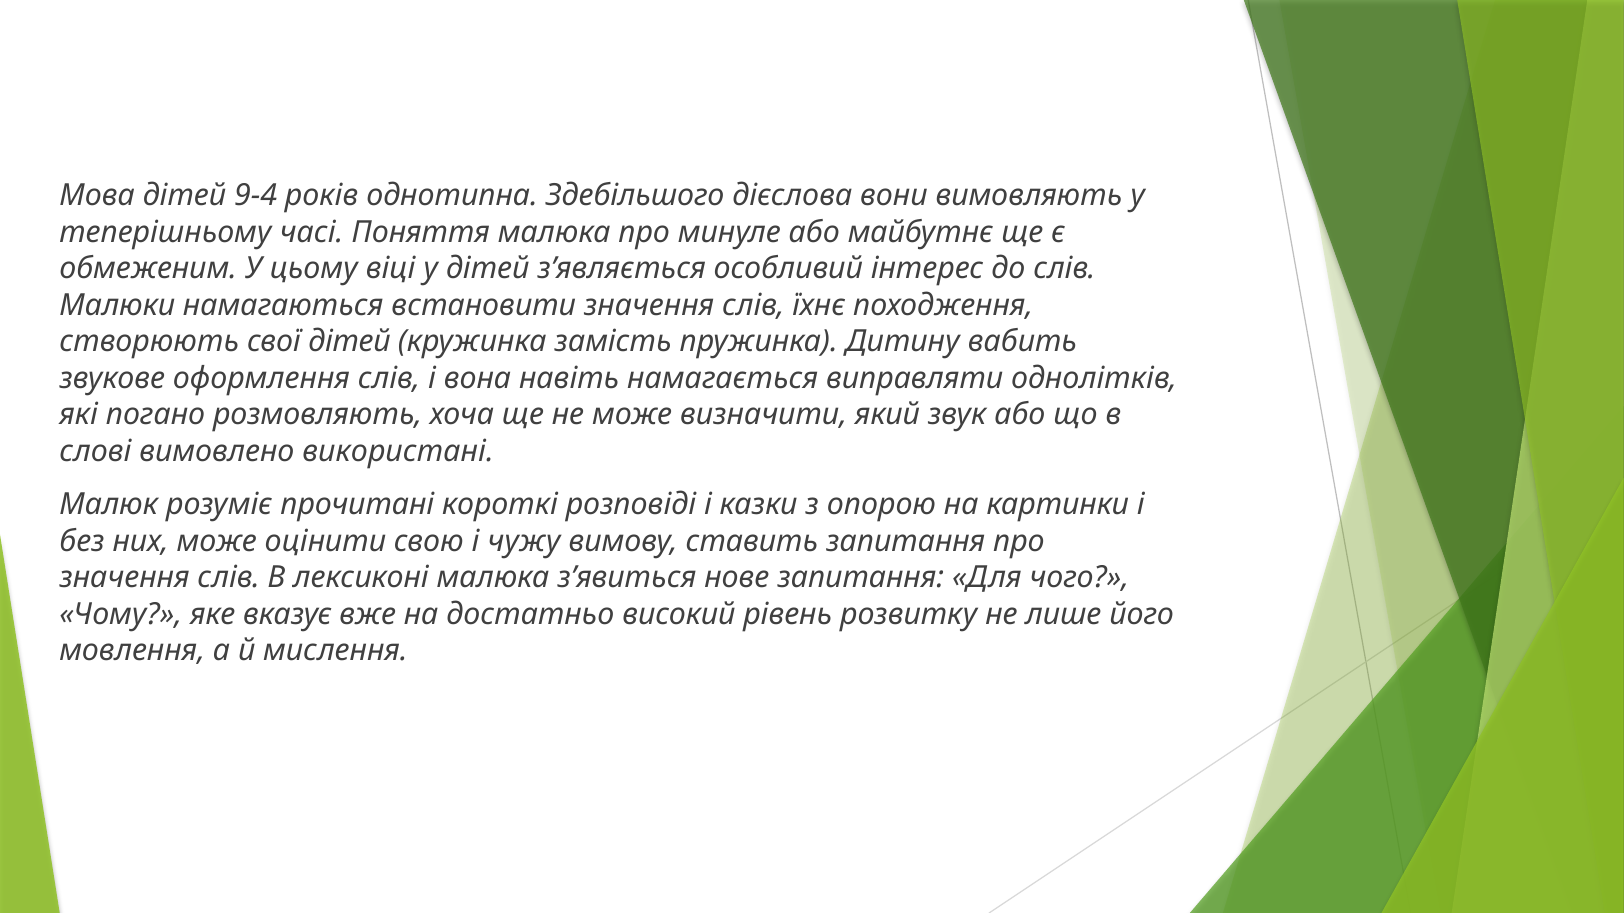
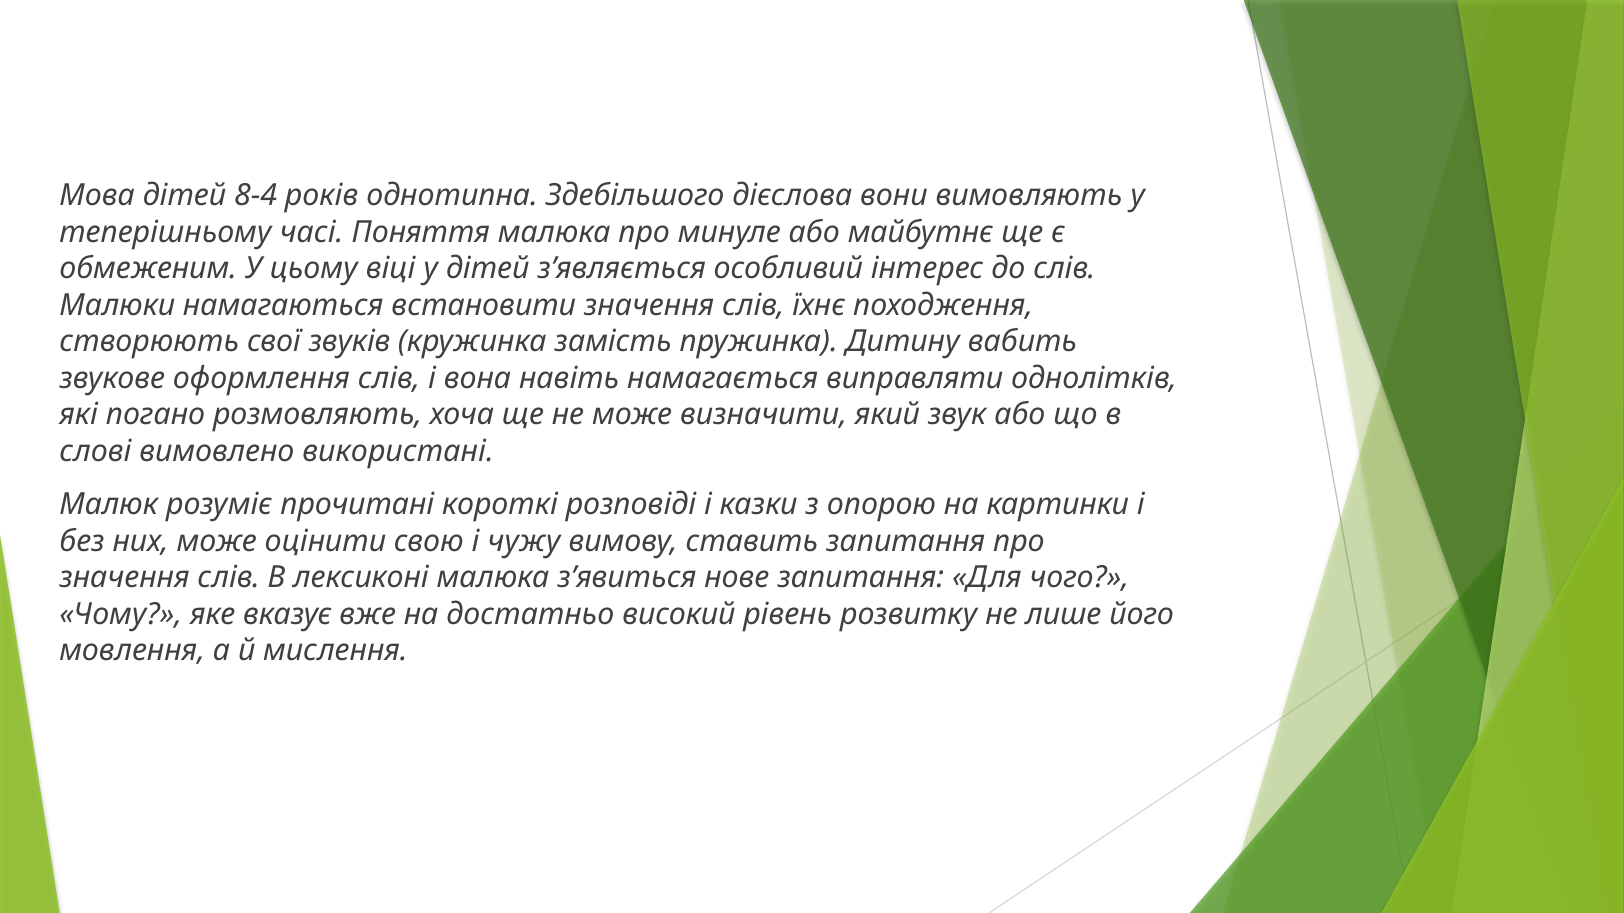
9-4: 9-4 -> 8-4
свої дітей: дітей -> звуків
